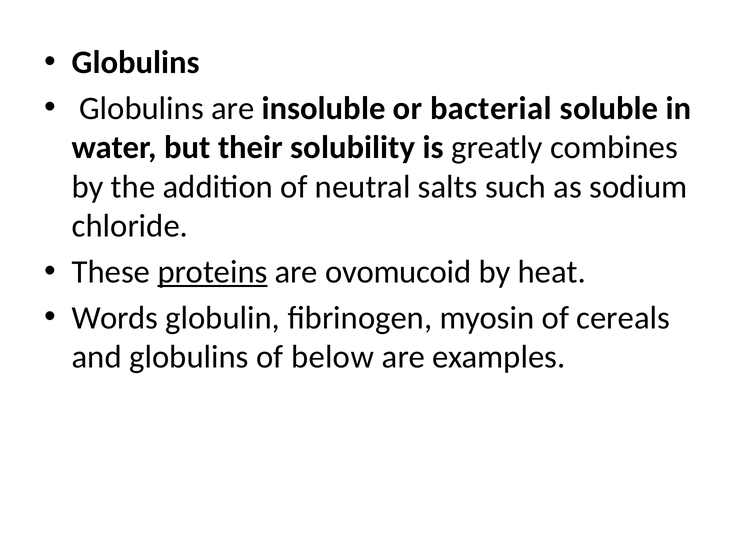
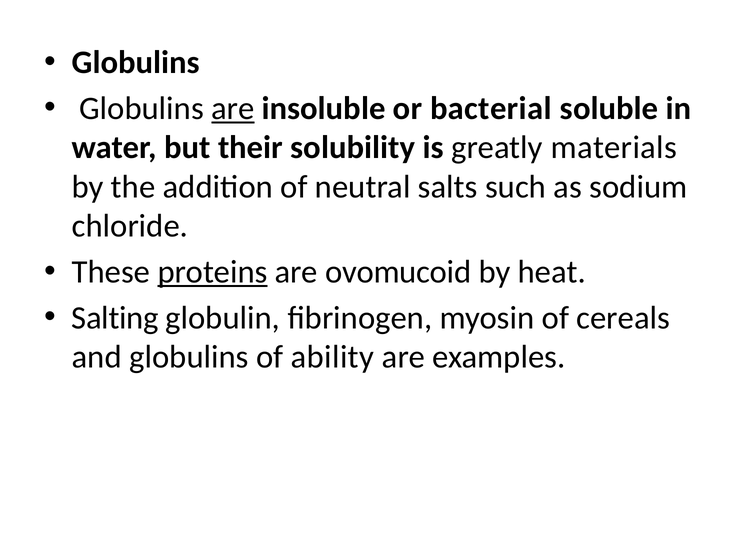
are at (233, 108) underline: none -> present
combines: combines -> materials
Words: Words -> Salting
below: below -> ability
